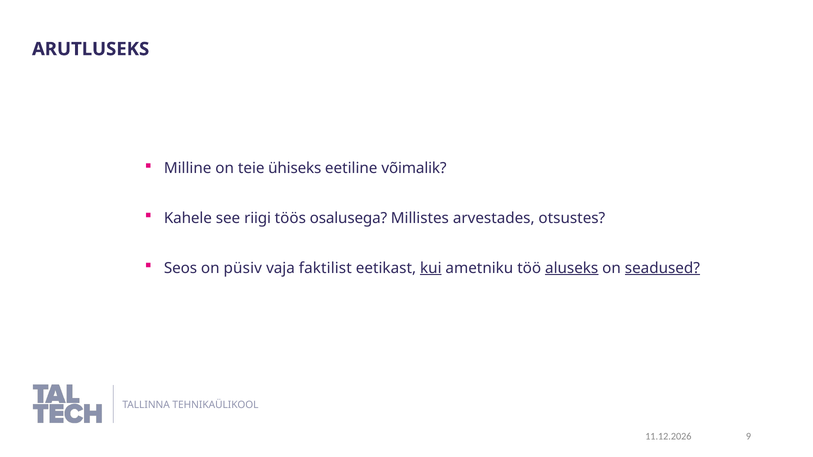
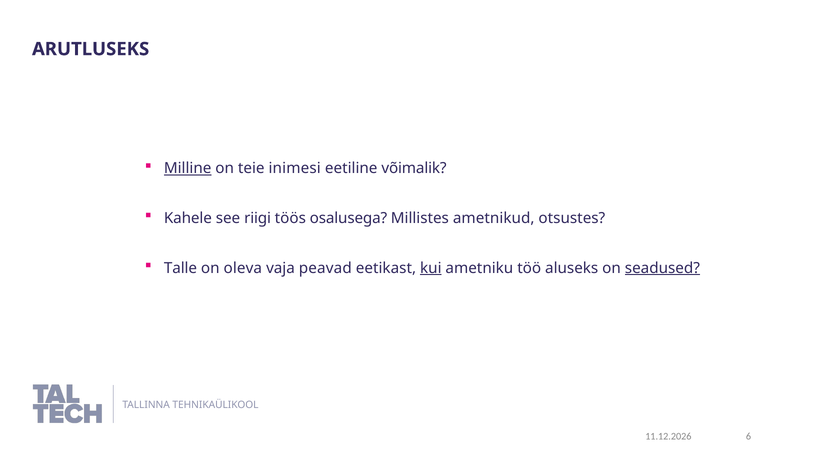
Milline underline: none -> present
ühiseks: ühiseks -> inimesi
arvestades: arvestades -> ametnikud
Seos: Seos -> Talle
püsiv: püsiv -> oleva
faktilist: faktilist -> peavad
aluseks underline: present -> none
9: 9 -> 6
